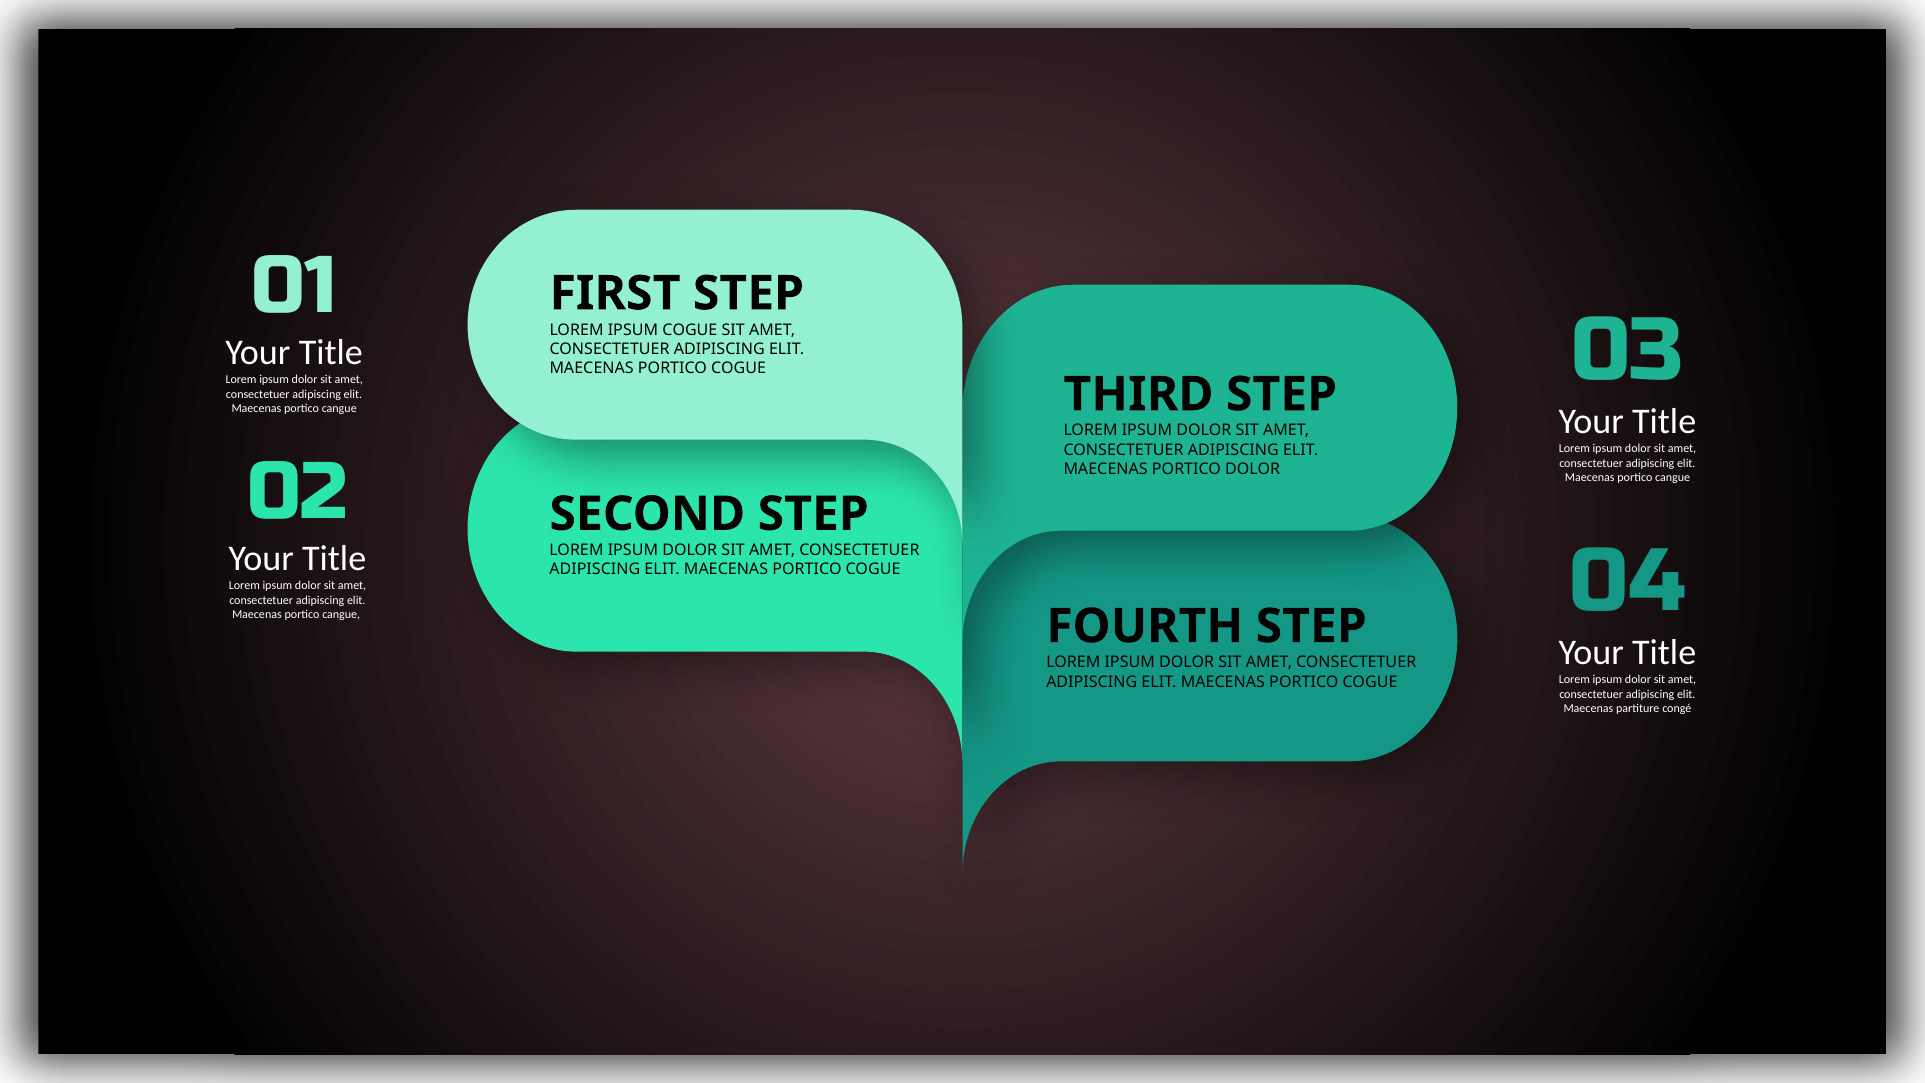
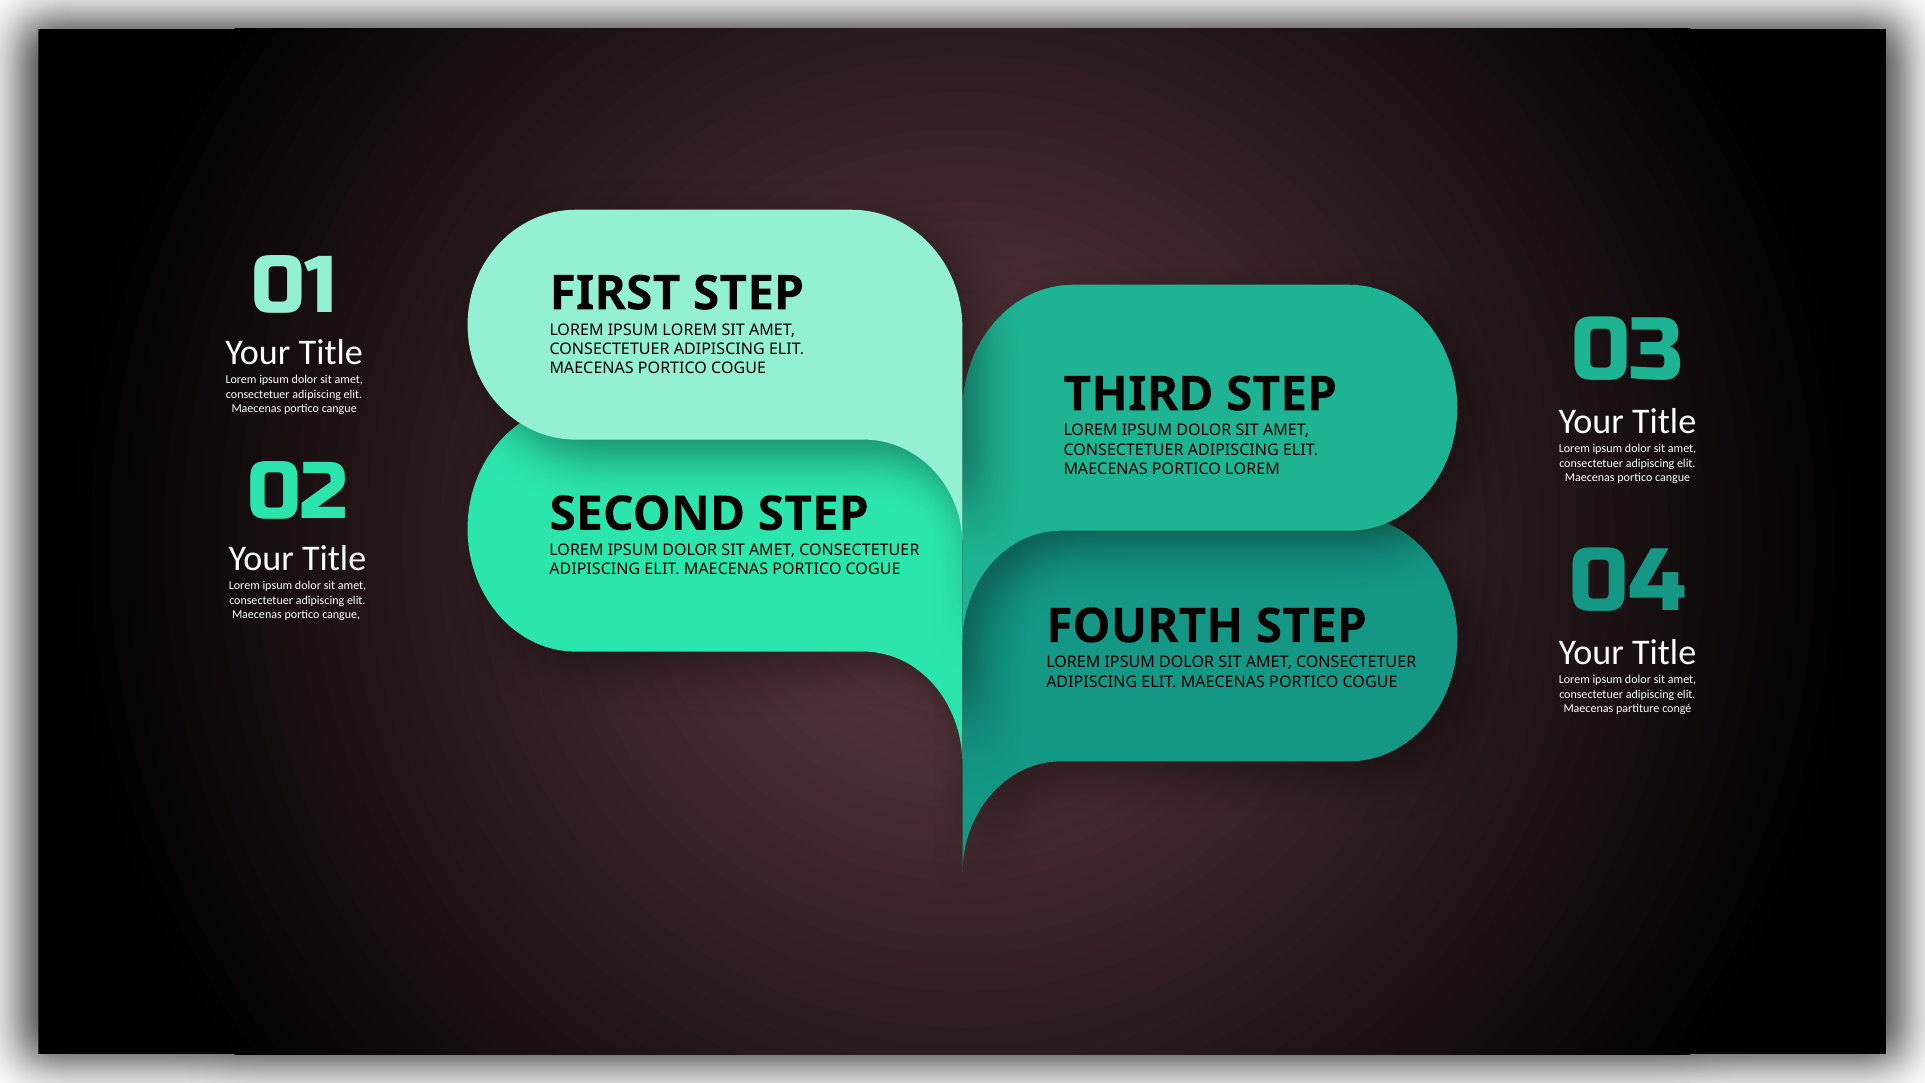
COGUE at (690, 330): COGUE -> LOREM
PORTICO DOLOR: DOLOR -> LOREM
